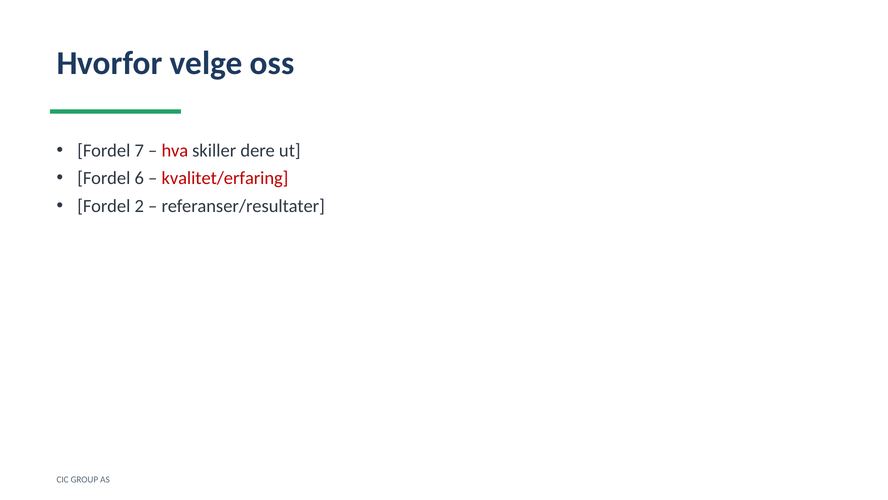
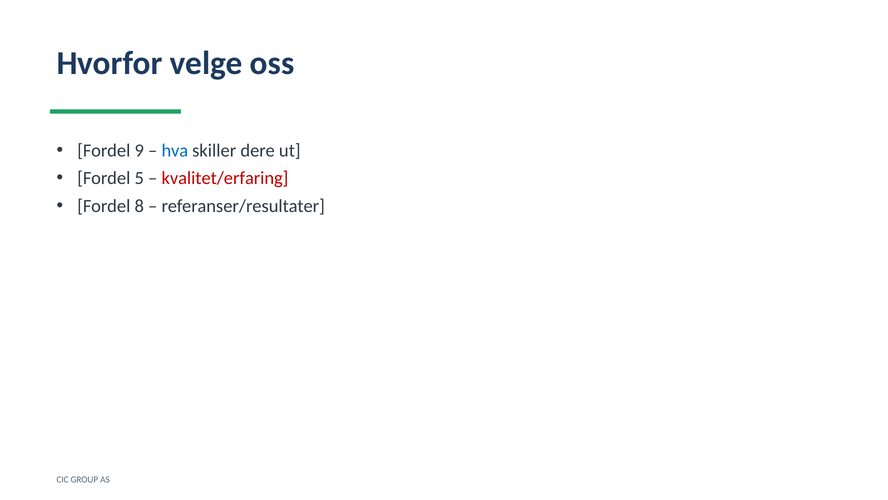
7: 7 -> 9
hva colour: red -> blue
6: 6 -> 5
2: 2 -> 8
